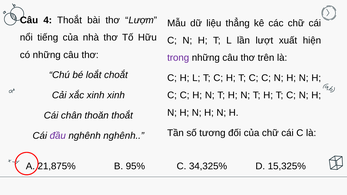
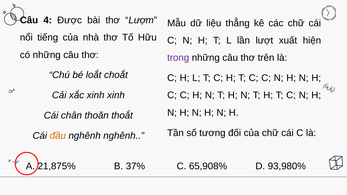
4 Thoắt: Thoắt -> Được
đầu colour: purple -> orange
95%: 95% -> 37%
34,325%: 34,325% -> 65,908%
15,325%: 15,325% -> 93,980%
